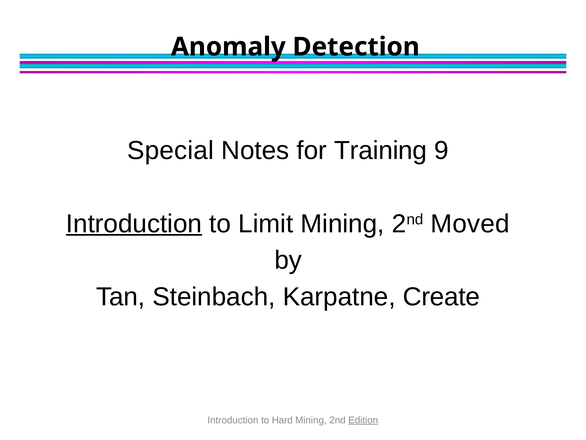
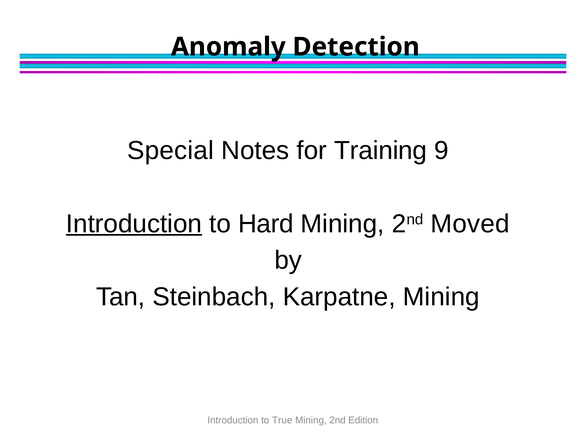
Limit: Limit -> Hard
Karpatne Create: Create -> Mining
Hard: Hard -> True
Edition underline: present -> none
